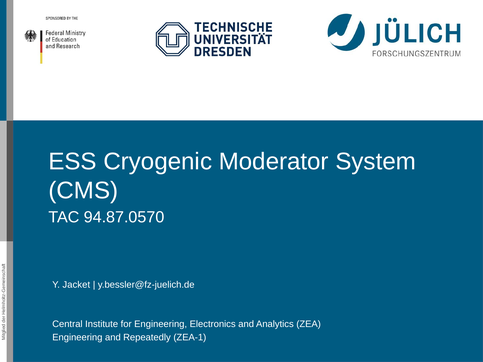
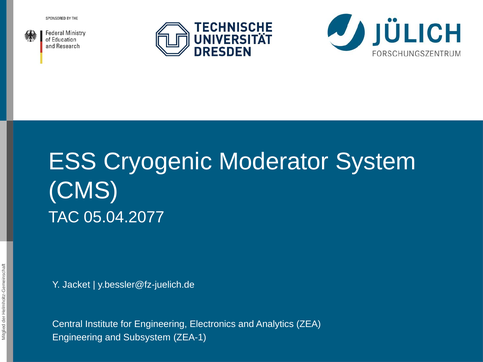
94.87.0570: 94.87.0570 -> 05.04.2077
Repeatedly: Repeatedly -> Subsystem
